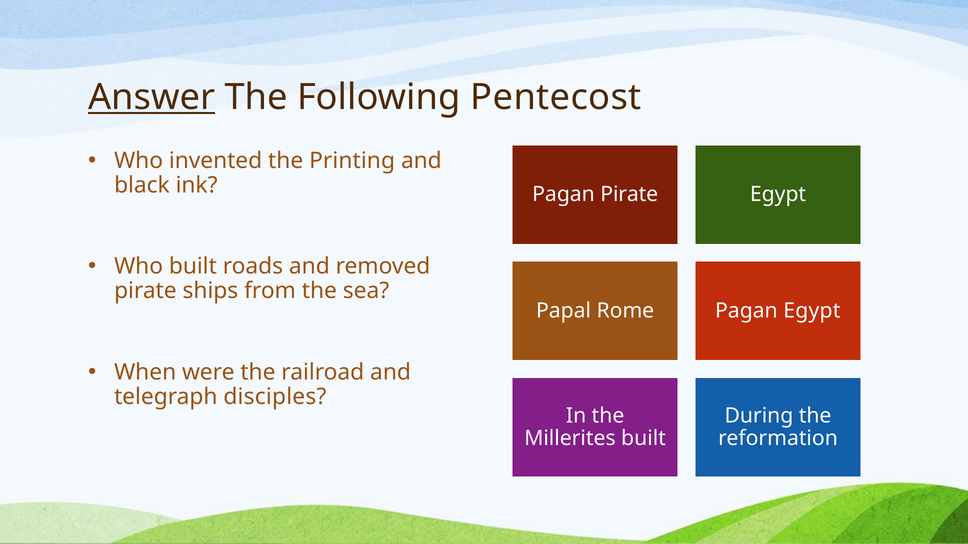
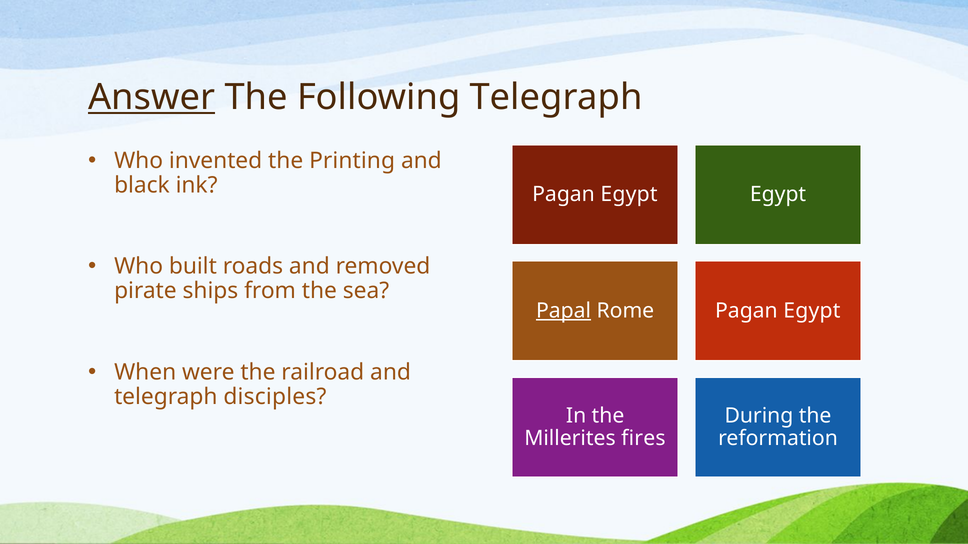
Following Pentecost: Pentecost -> Telegraph
Pirate at (629, 195): Pirate -> Egypt
Papal underline: none -> present
Millerites built: built -> fires
